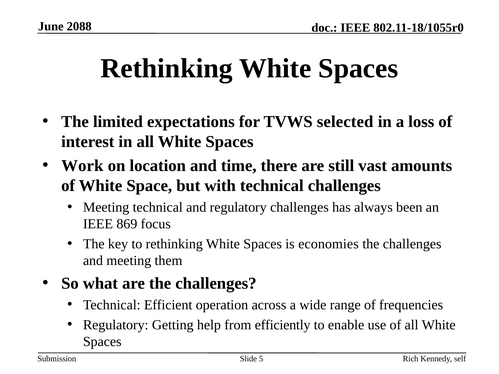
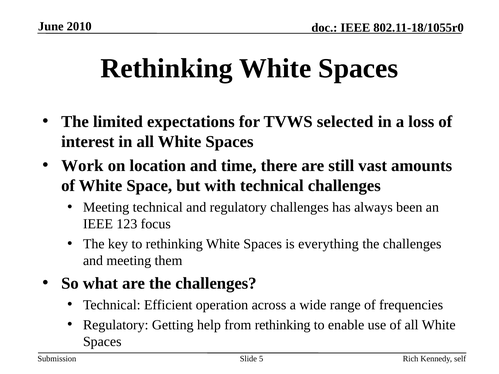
2088: 2088 -> 2010
869: 869 -> 123
economies: economies -> everything
from efficiently: efficiently -> rethinking
